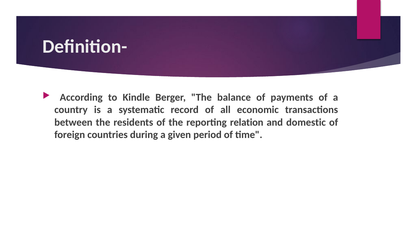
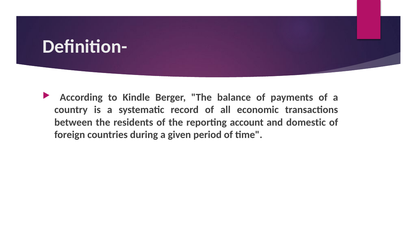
relation: relation -> account
